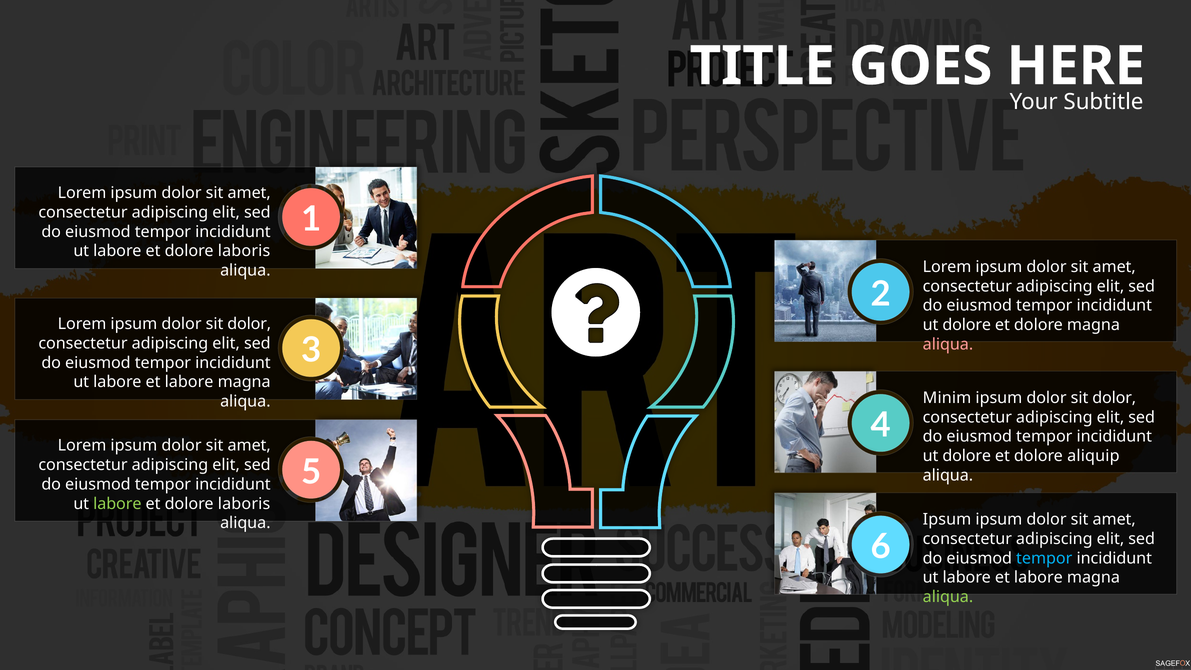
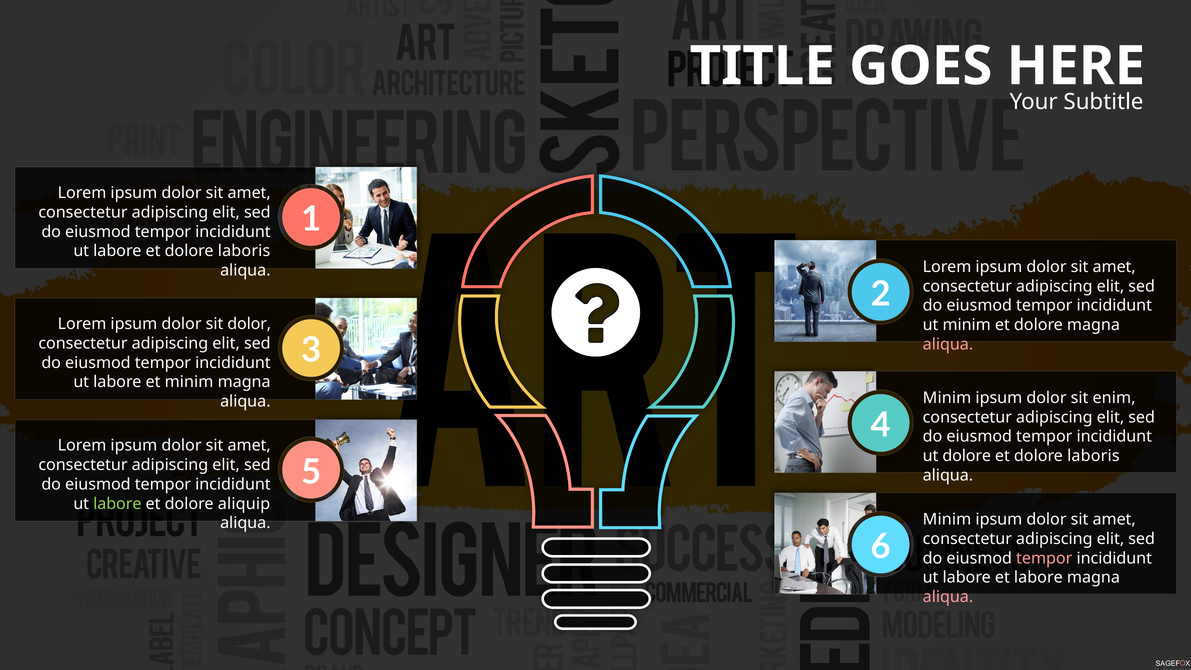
dolore at (967, 325): dolore -> minim
labore at (189, 382): labore -> minim
dolor at (1114, 398): dolor -> enim
aliquip at (1093, 456): aliquip -> laboris
laboris at (244, 504): laboris -> aliquip
Ipsum at (947, 519): Ipsum -> Minim
tempor at (1044, 558) colour: light blue -> pink
aliqua at (948, 597) colour: light green -> pink
